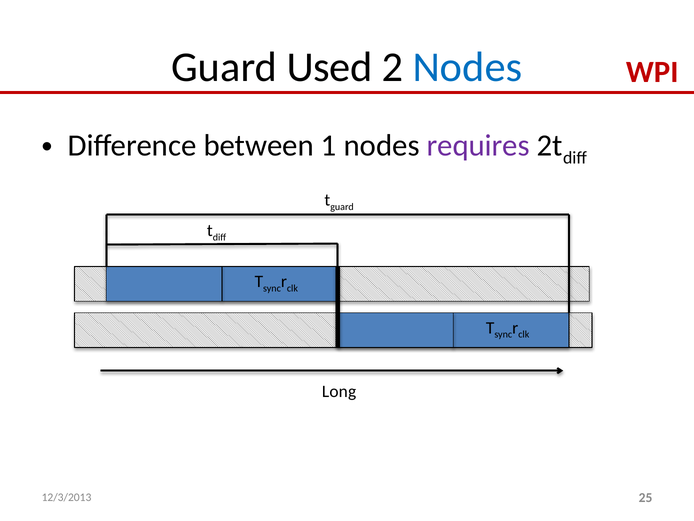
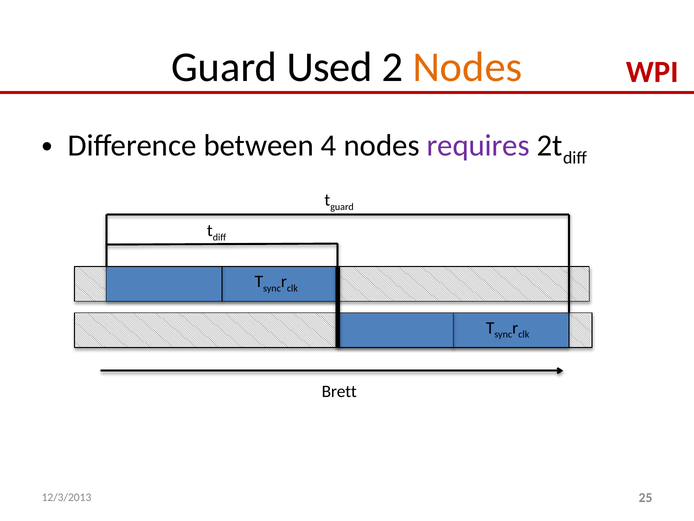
Nodes at (467, 67) colour: blue -> orange
1: 1 -> 4
Long: Long -> Brett
